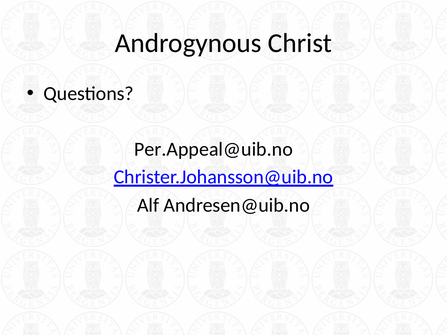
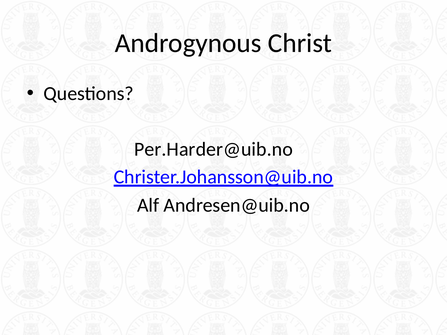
Per.Appeal@uib.no: Per.Appeal@uib.no -> Per.Harder@uib.no
